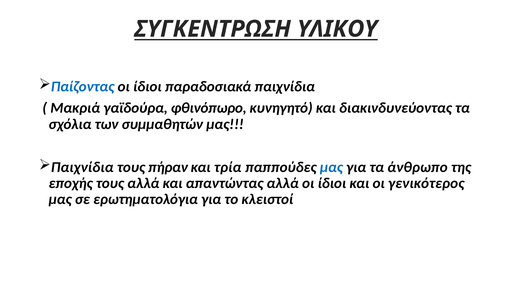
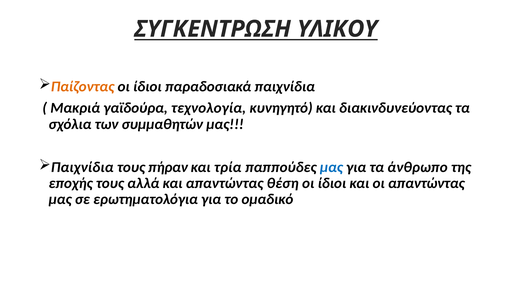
Παίζοντας colour: blue -> orange
φθινόπωρο: φθινόπωρο -> τεχνολογία
απαντώντας αλλά: αλλά -> θέση
οι γενικότερος: γενικότερος -> απαντώντας
κλειστοί: κλειστοί -> ομαδικό
